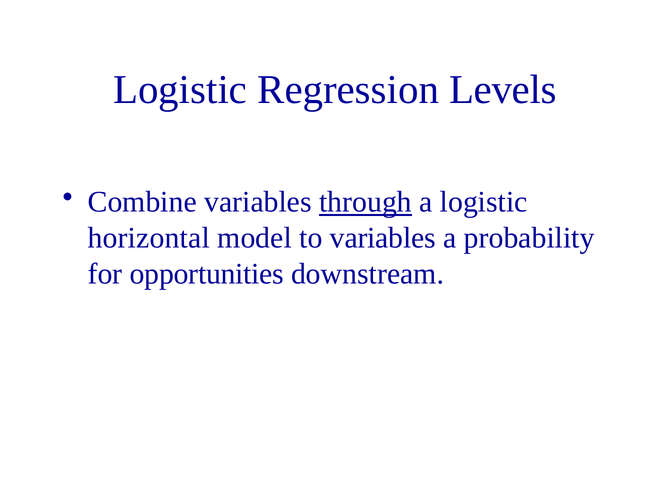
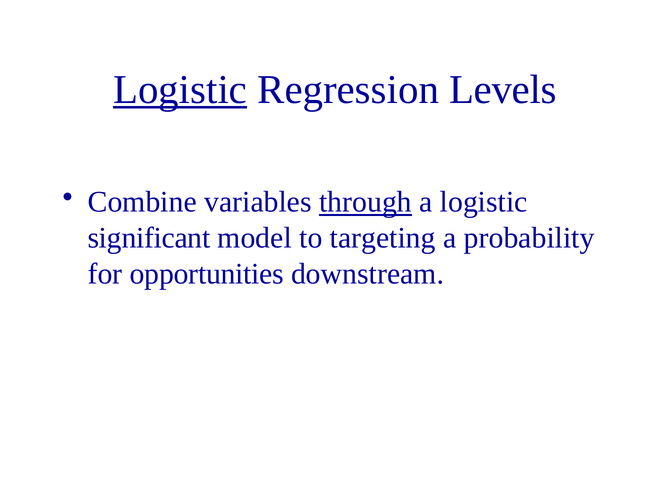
Logistic at (180, 89) underline: none -> present
horizontal: horizontal -> significant
to variables: variables -> targeting
